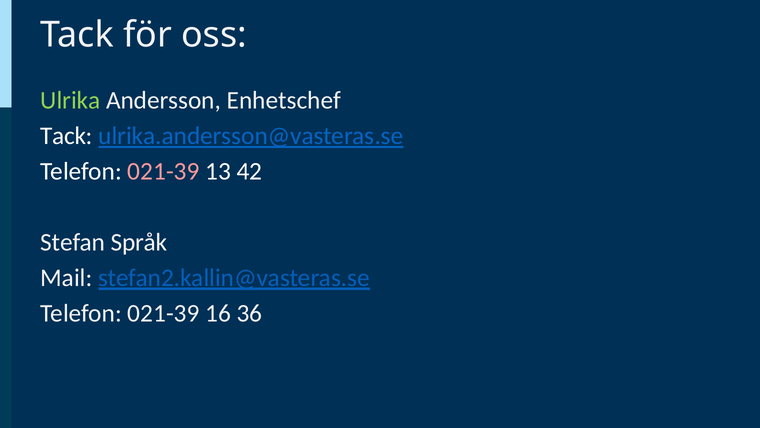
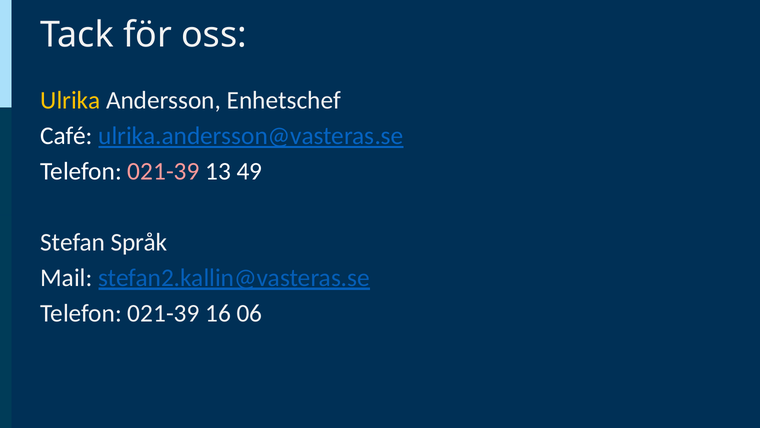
Ulrika colour: light green -> yellow
Tack at (67, 136): Tack -> Café
42: 42 -> 49
36: 36 -> 06
